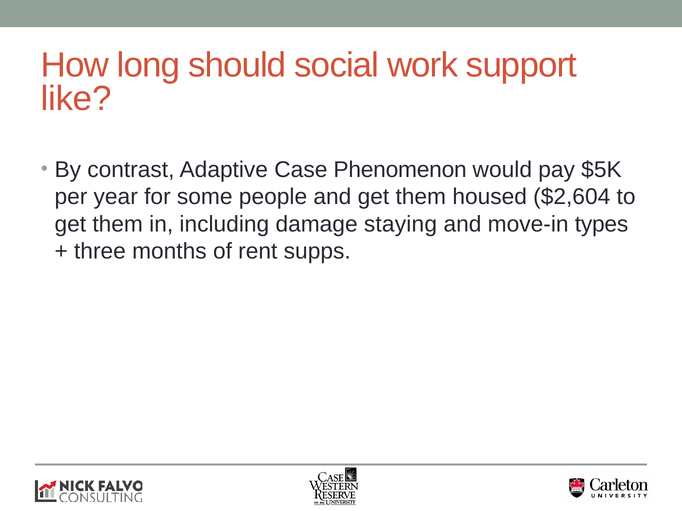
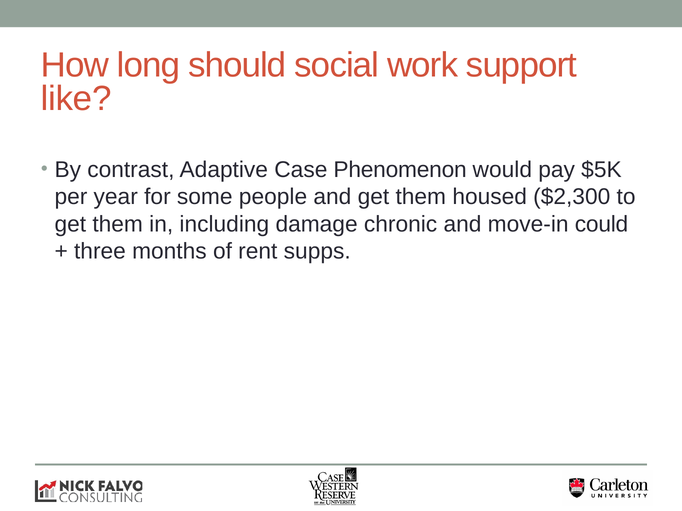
$2,604: $2,604 -> $2,300
staying: staying -> chronic
types: types -> could
